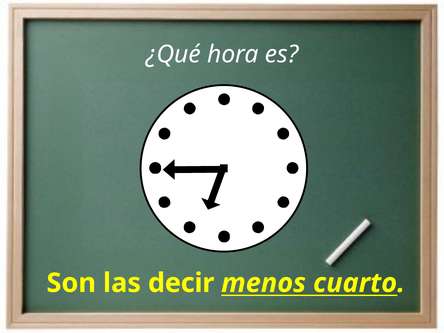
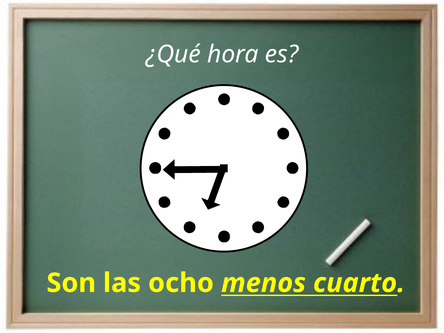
decir: decir -> ocho
